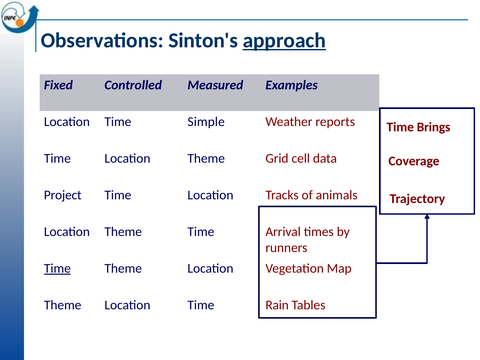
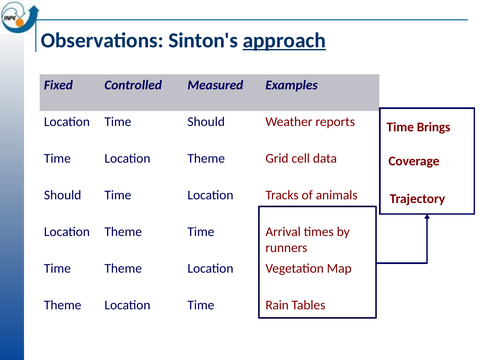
Time Simple: Simple -> Should
Project at (63, 195): Project -> Should
Time at (57, 268) underline: present -> none
